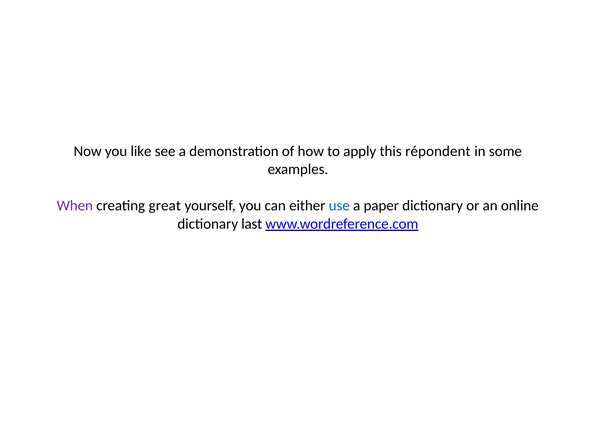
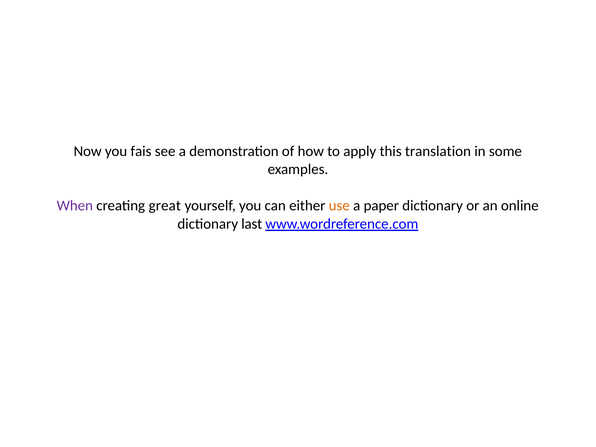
like: like -> fais
répondent: répondent -> translation
use colour: blue -> orange
